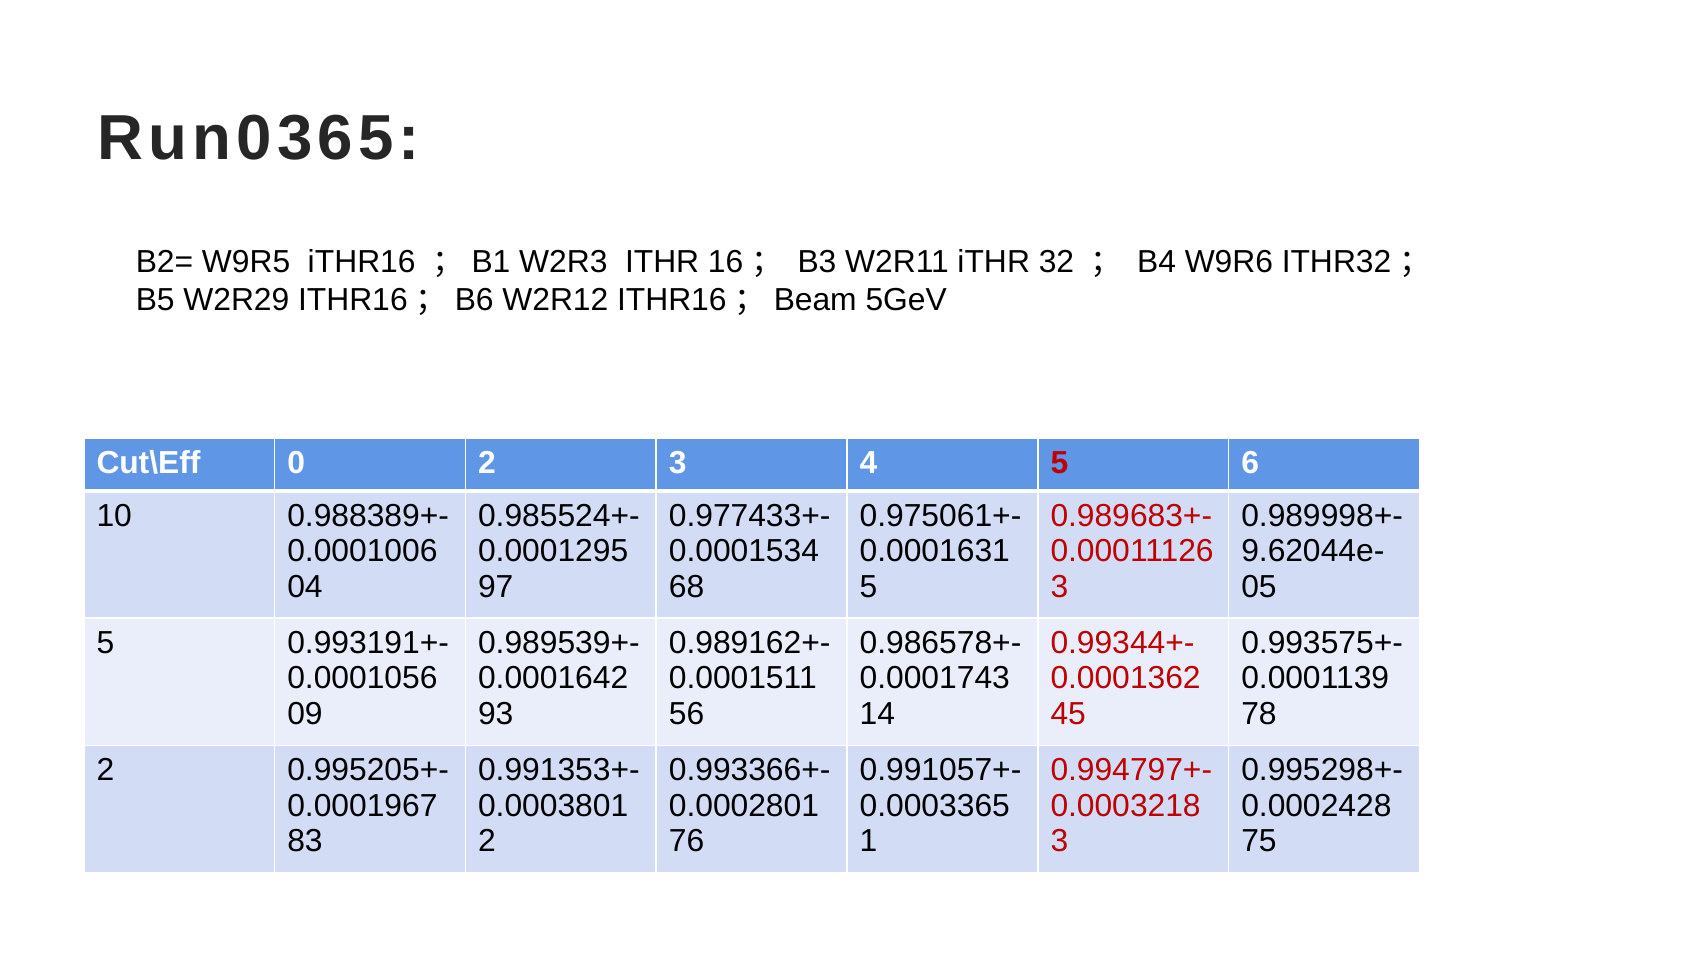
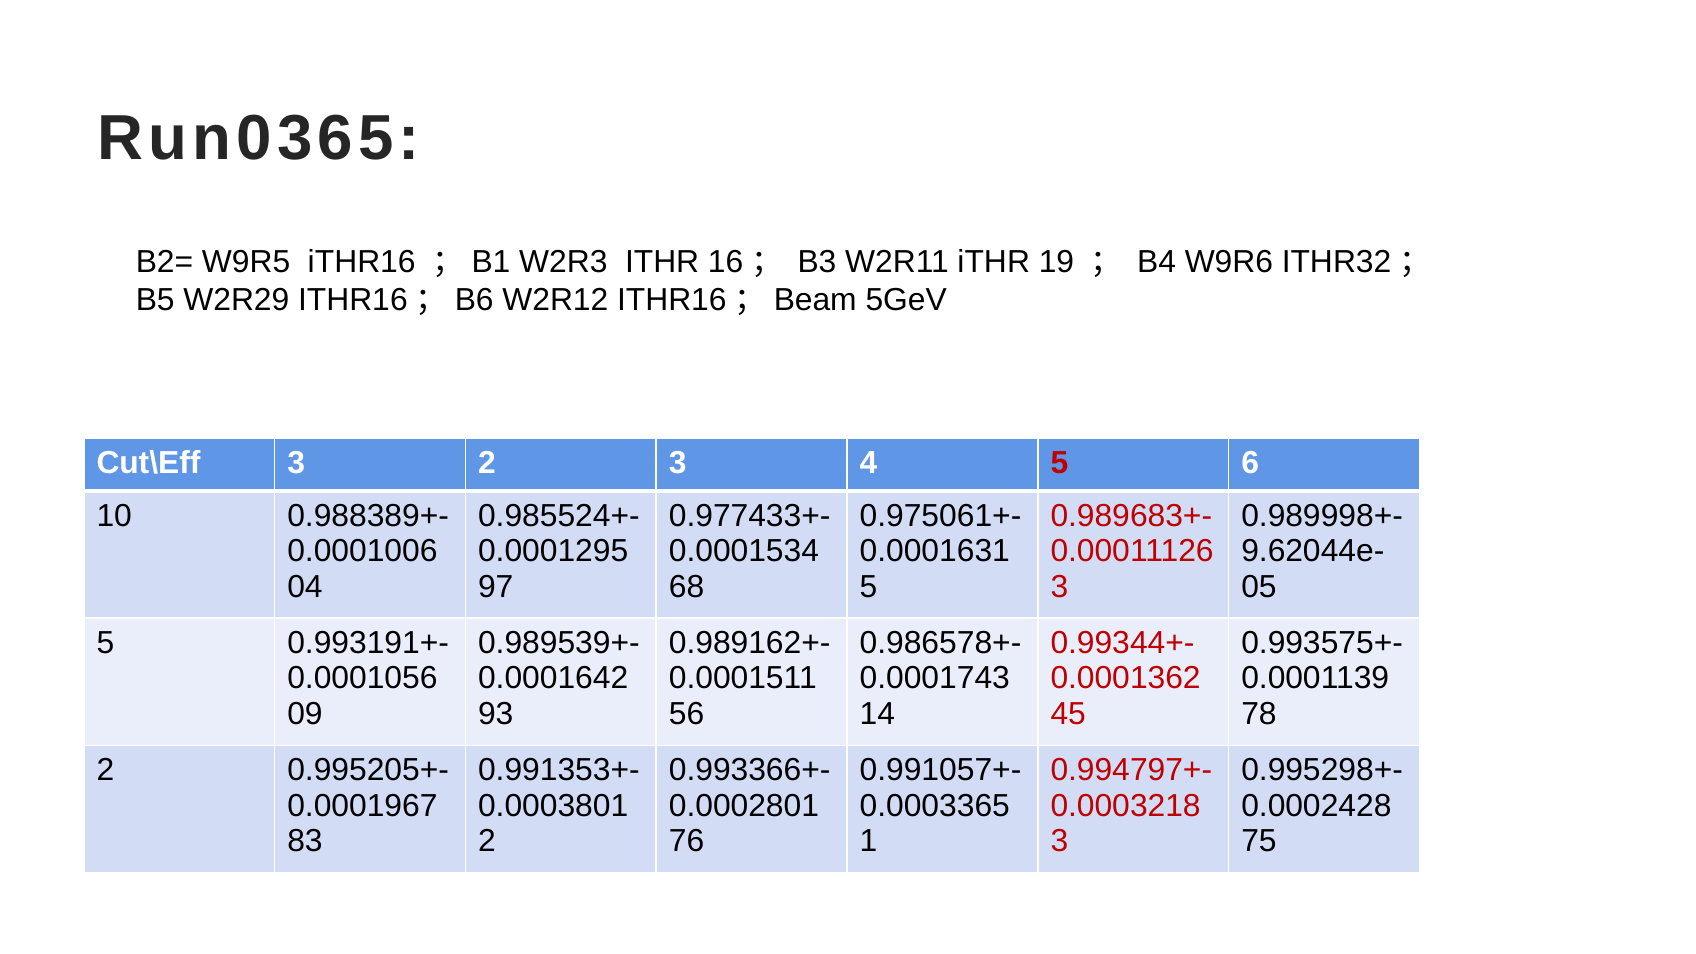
32: 32 -> 19
Cut\Eff 0: 0 -> 3
